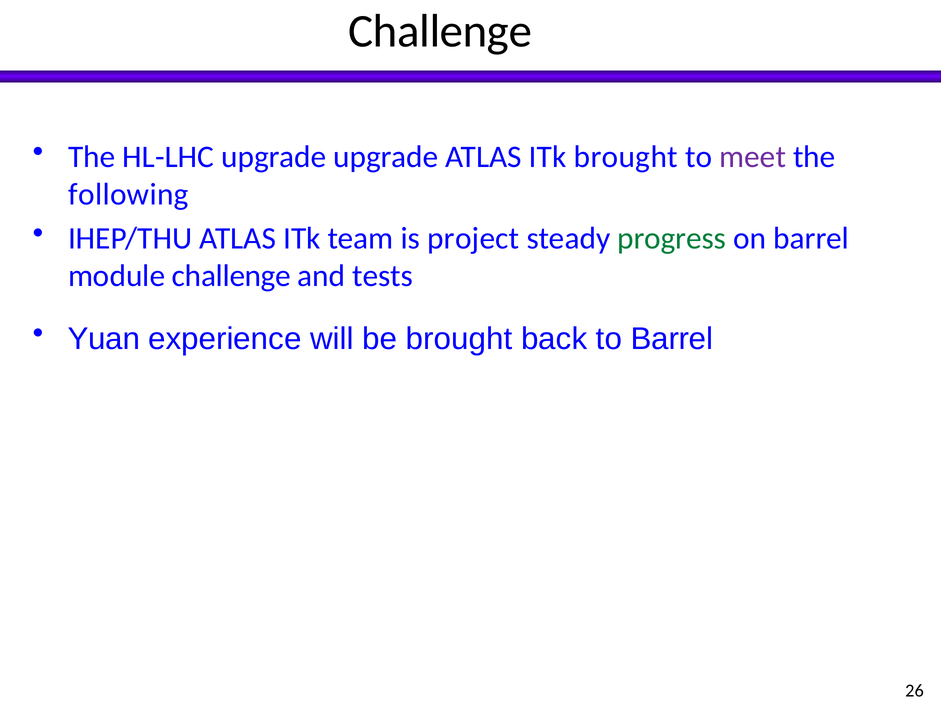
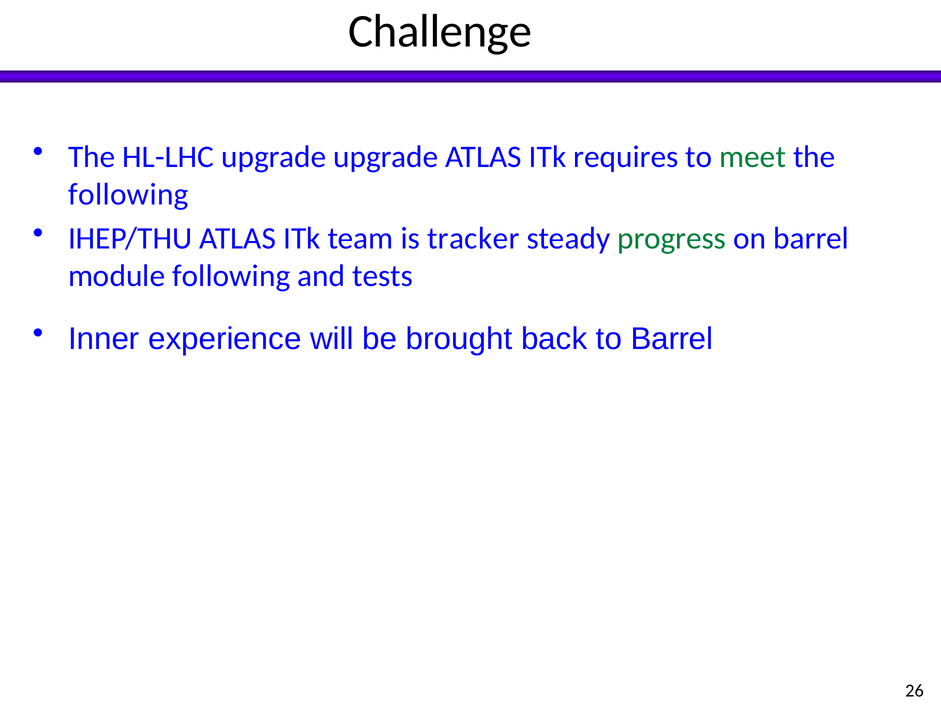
ITk brought: brought -> requires
meet colour: purple -> green
project: project -> tracker
module challenge: challenge -> following
Yuan: Yuan -> Inner
